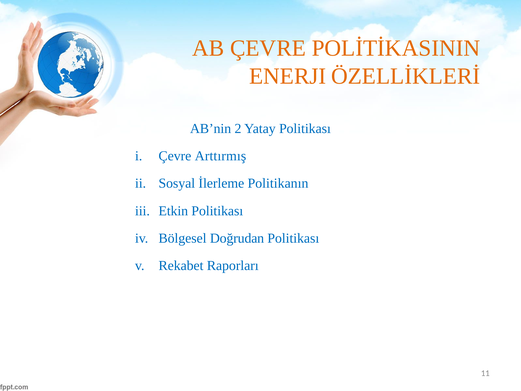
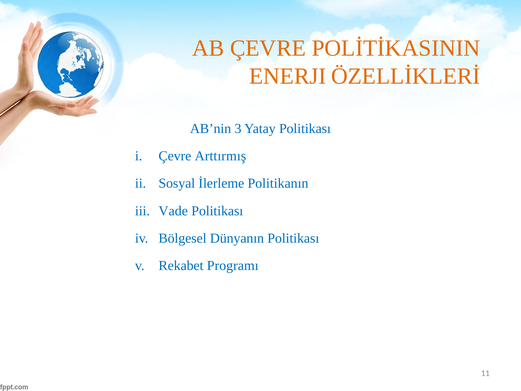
2: 2 -> 3
Etkin: Etkin -> Vade
Doğrudan: Doğrudan -> Dünyanın
Raporları: Raporları -> Programı
